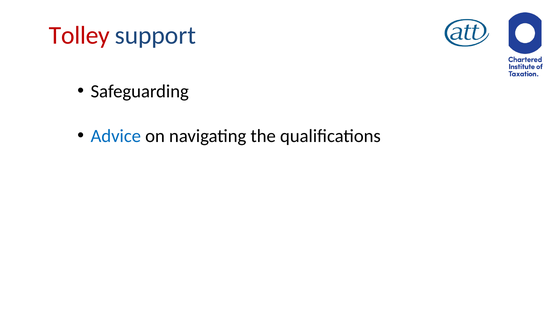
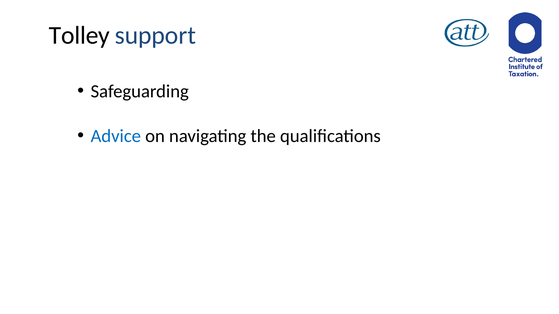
Tolley colour: red -> black
